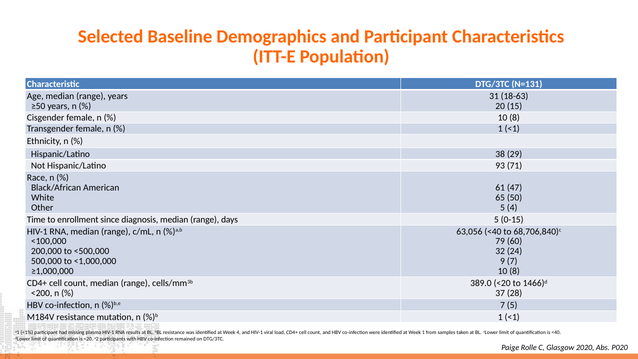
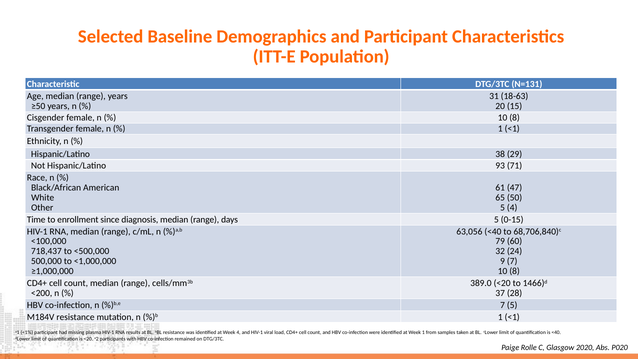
200,000: 200,000 -> 718,437
